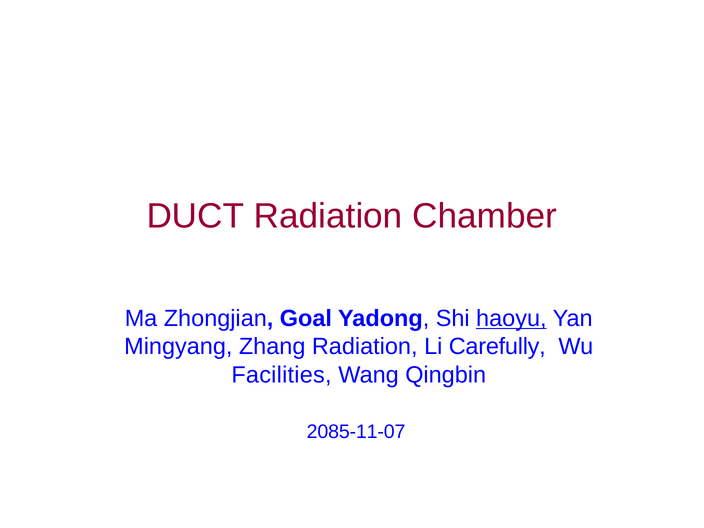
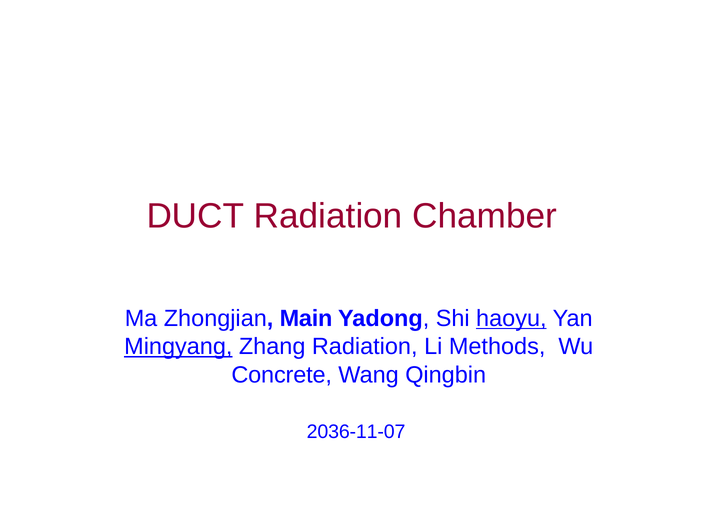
Goal: Goal -> Main
Mingyang underline: none -> present
Carefully: Carefully -> Methods
Facilities: Facilities -> Concrete
2085-11-07: 2085-11-07 -> 2036-11-07
